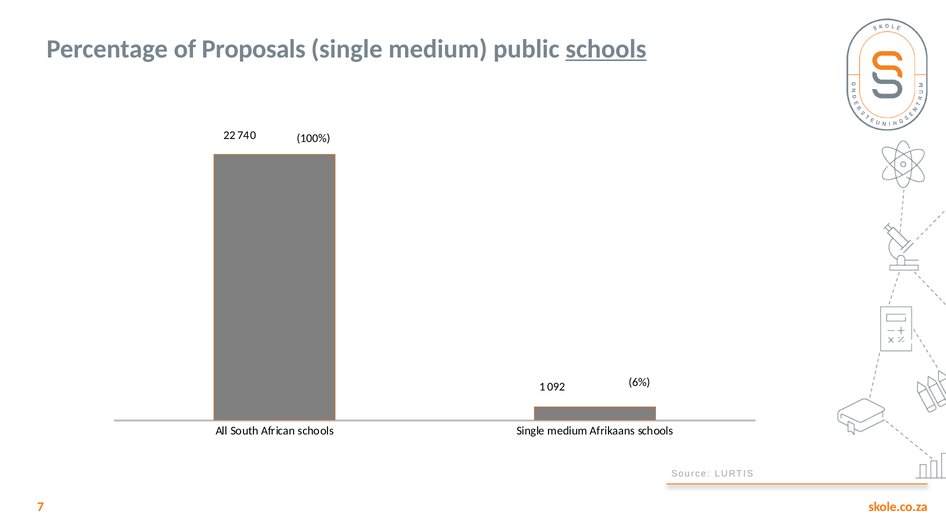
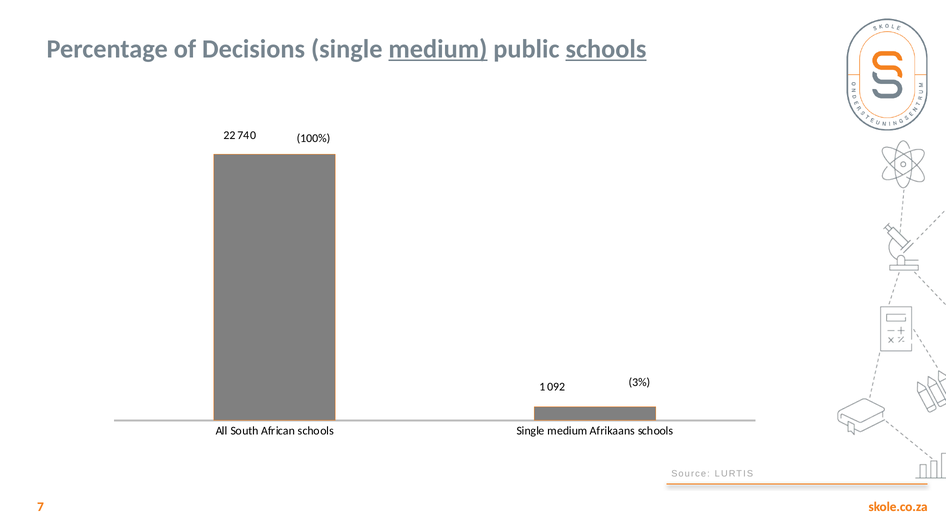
Proposals: Proposals -> Decisions
medium at (438, 49) underline: none -> present
6%: 6% -> 3%
